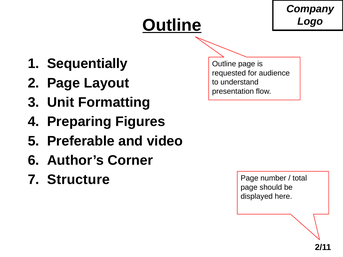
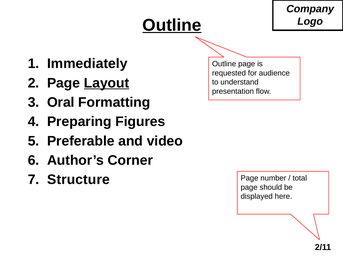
Sequentially: Sequentially -> Immediately
Layout underline: none -> present
Unit: Unit -> Oral
